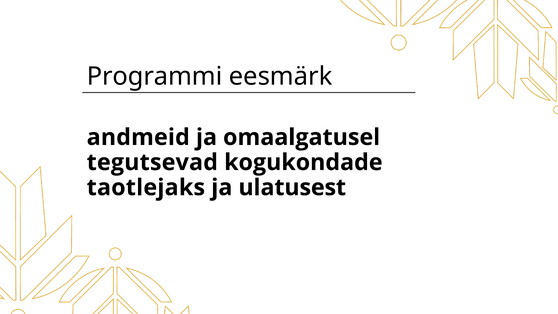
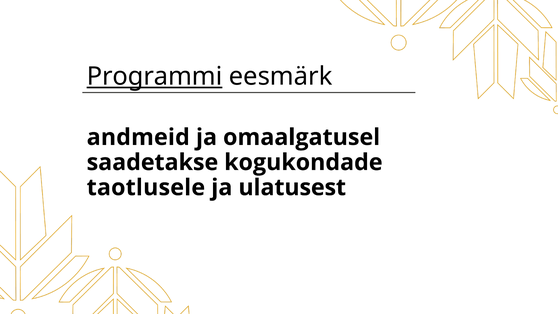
Programmi underline: none -> present
tegutsevad: tegutsevad -> saadetakse
taotlejaks: taotlejaks -> taotlusele
